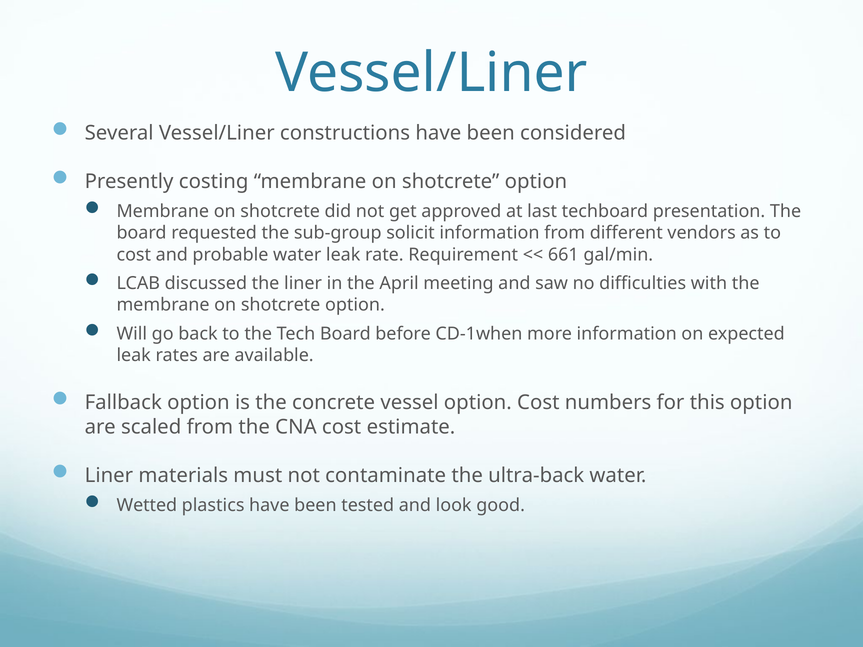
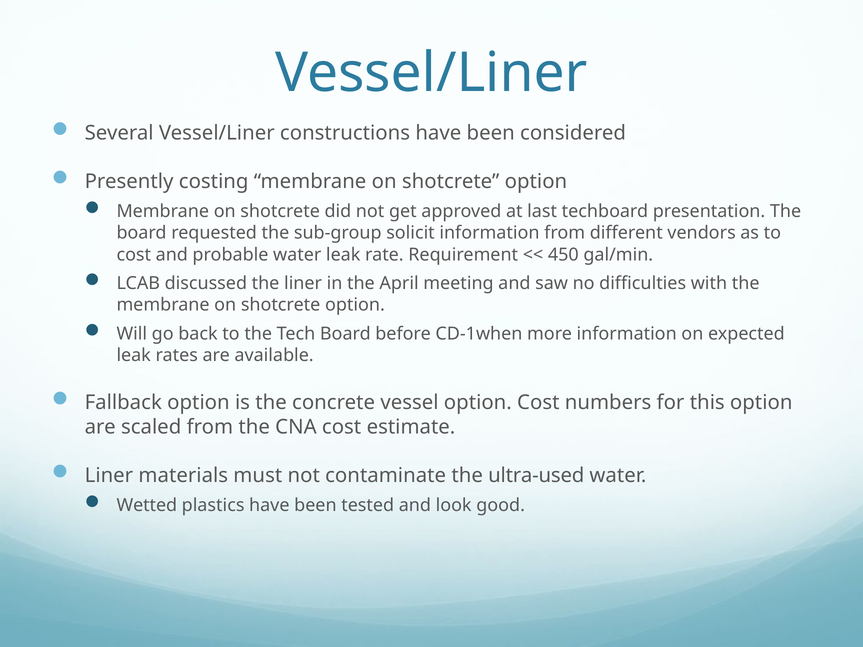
661: 661 -> 450
ultra-back: ultra-back -> ultra-used
